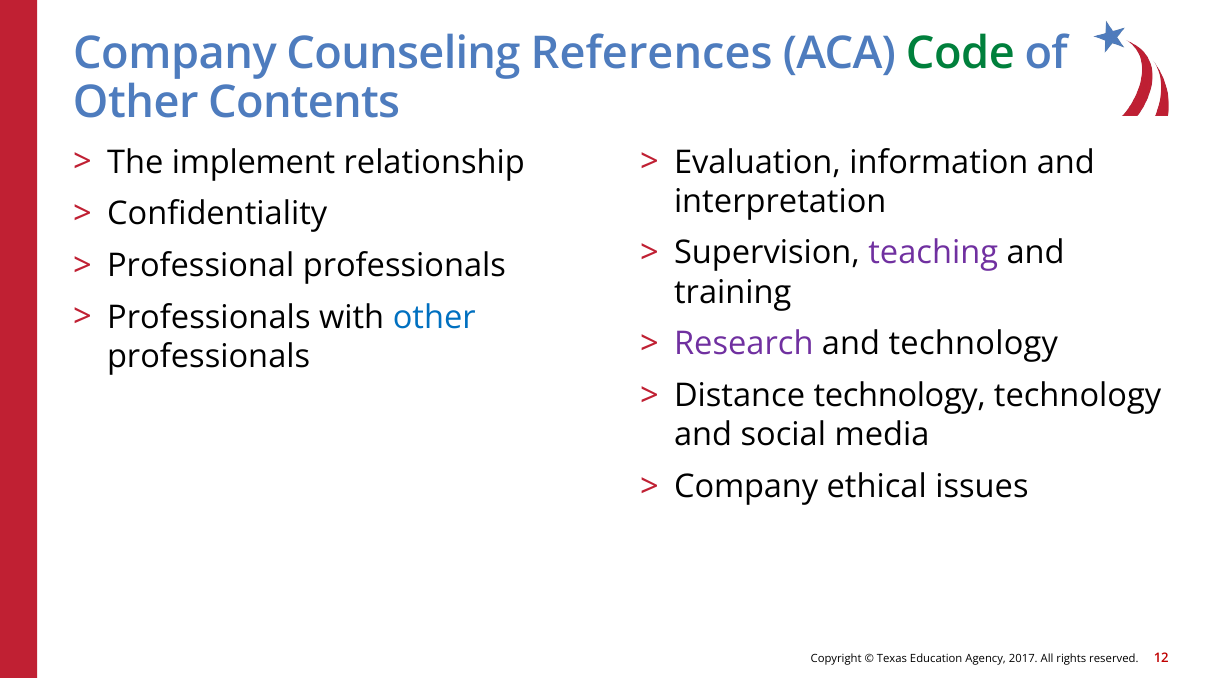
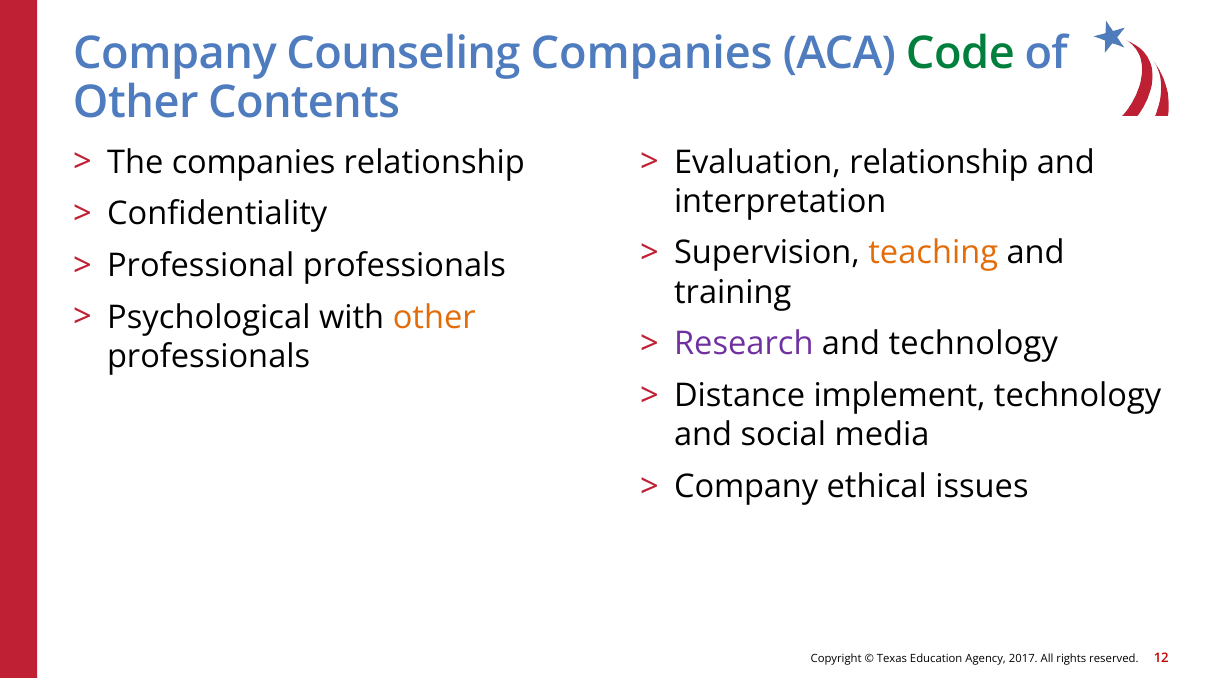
Counseling References: References -> Companies
The implement: implement -> companies
Evaluation information: information -> relationship
teaching colour: purple -> orange
Professionals at (209, 317): Professionals -> Psychological
other at (434, 317) colour: blue -> orange
Distance technology: technology -> implement
